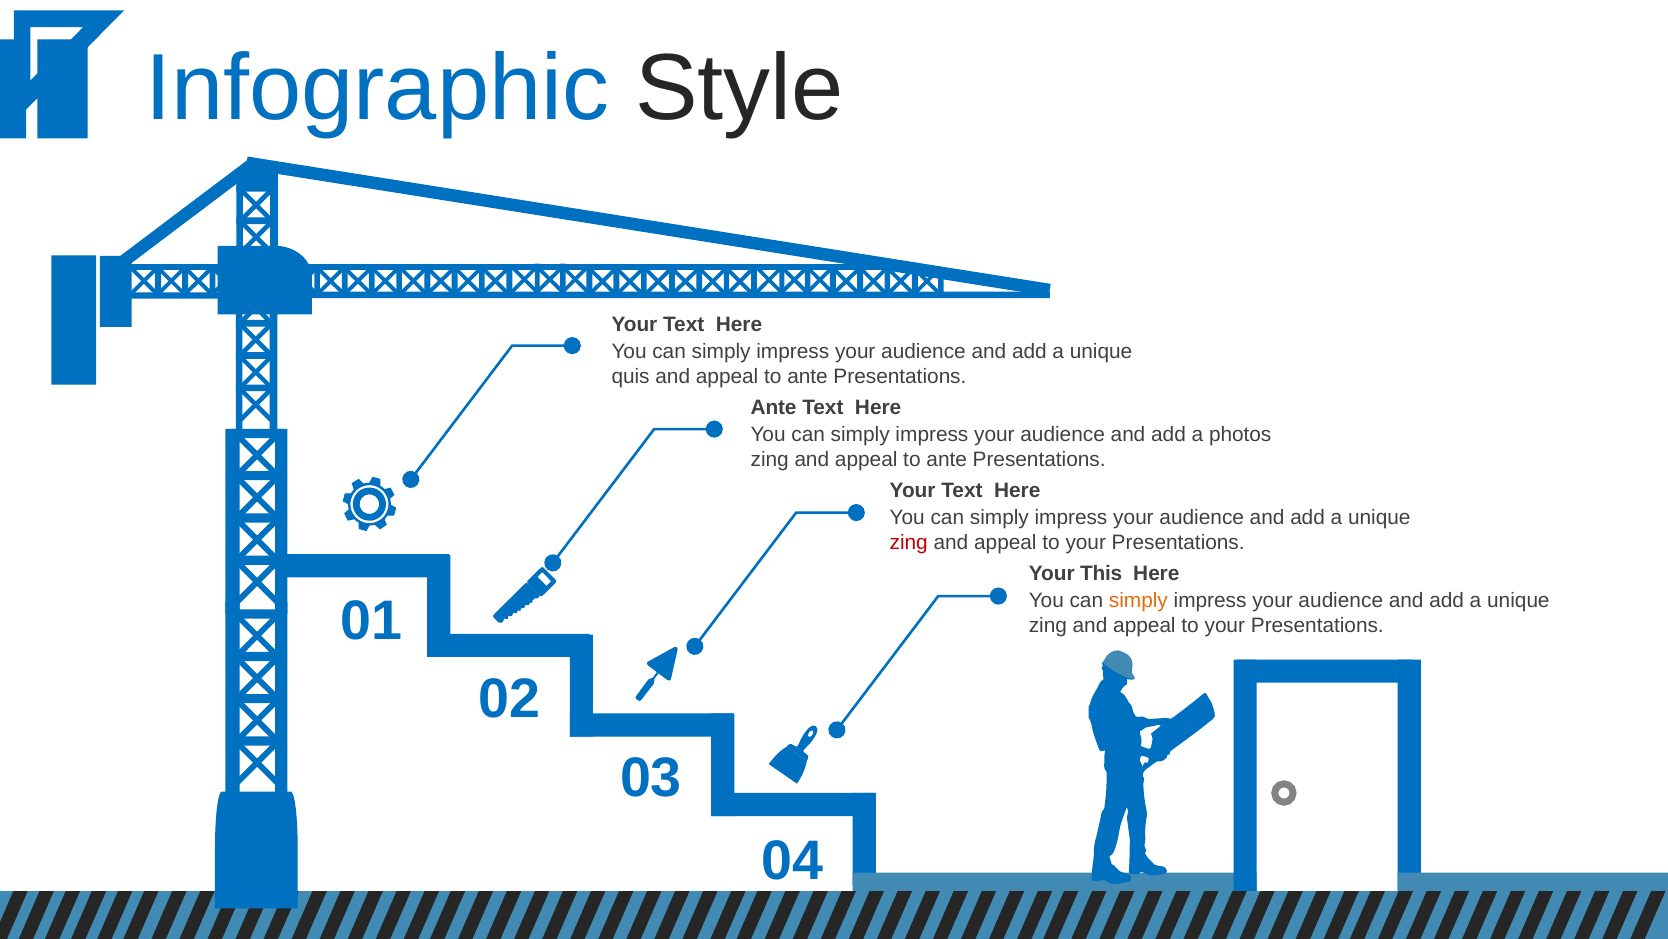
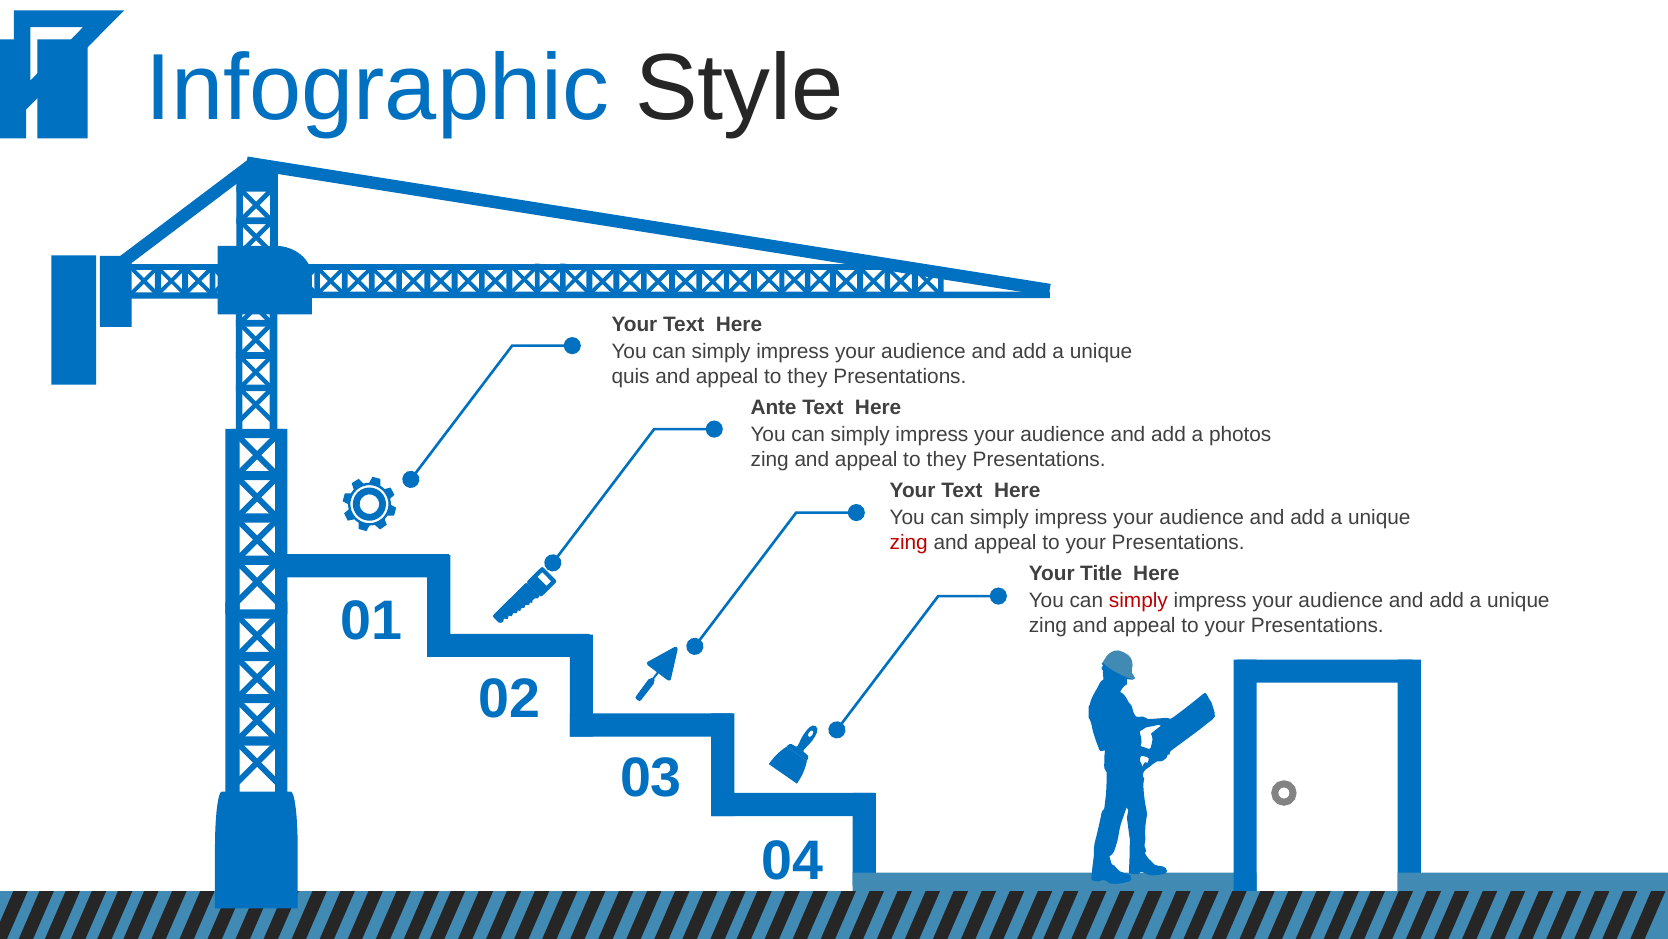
ante at (808, 376): ante -> they
ante at (947, 459): ante -> they
This: This -> Title
simply at (1138, 600) colour: orange -> red
